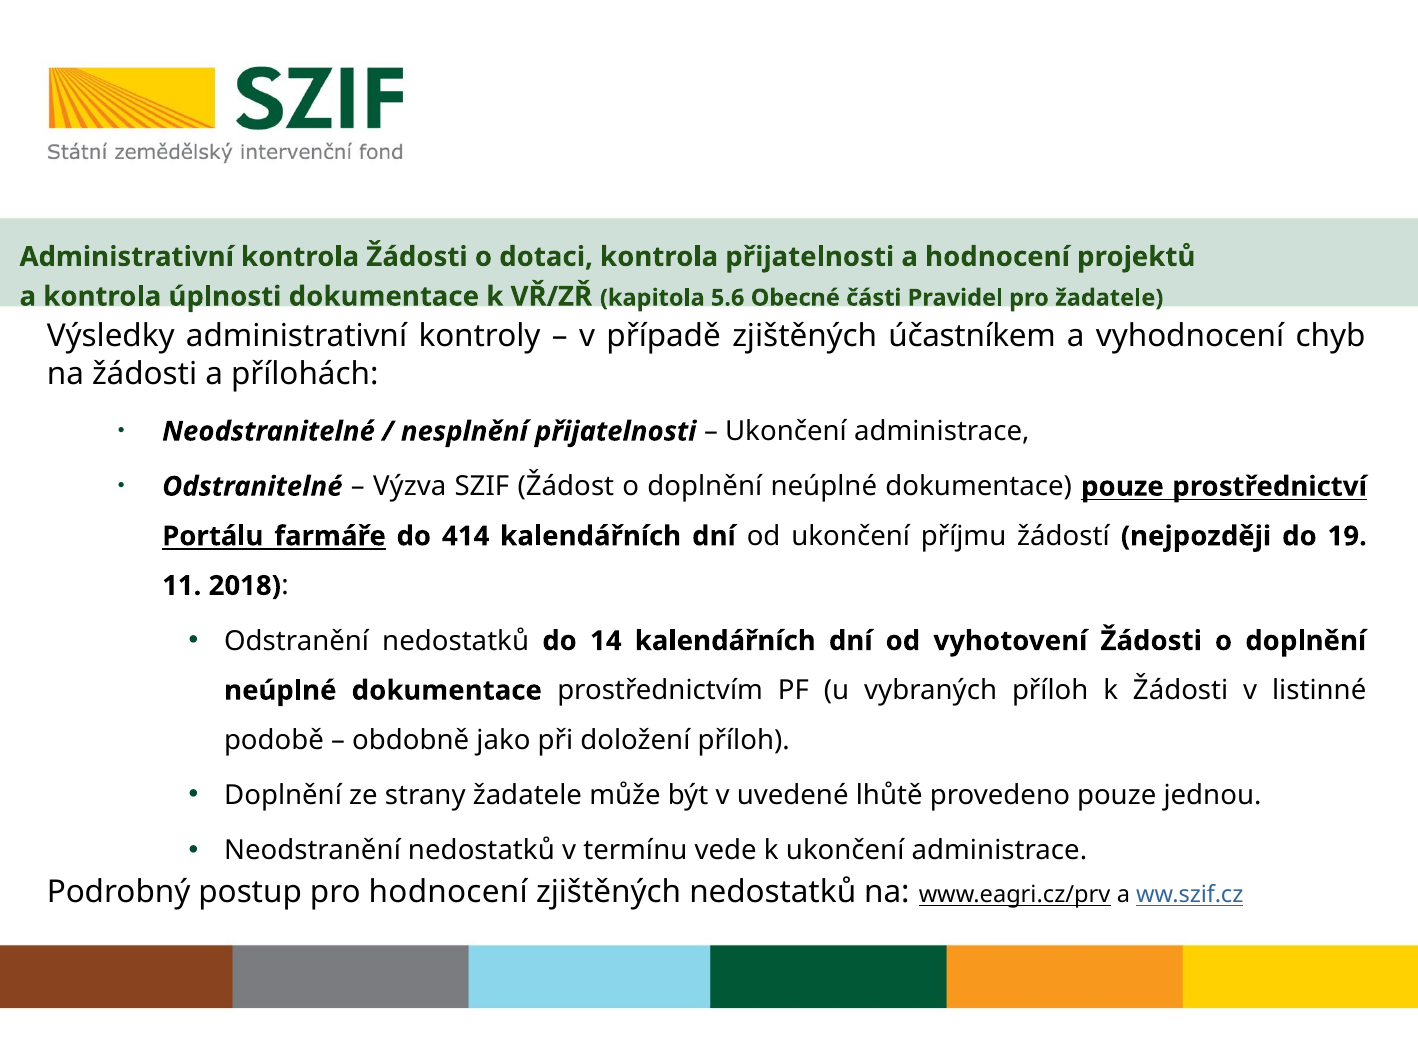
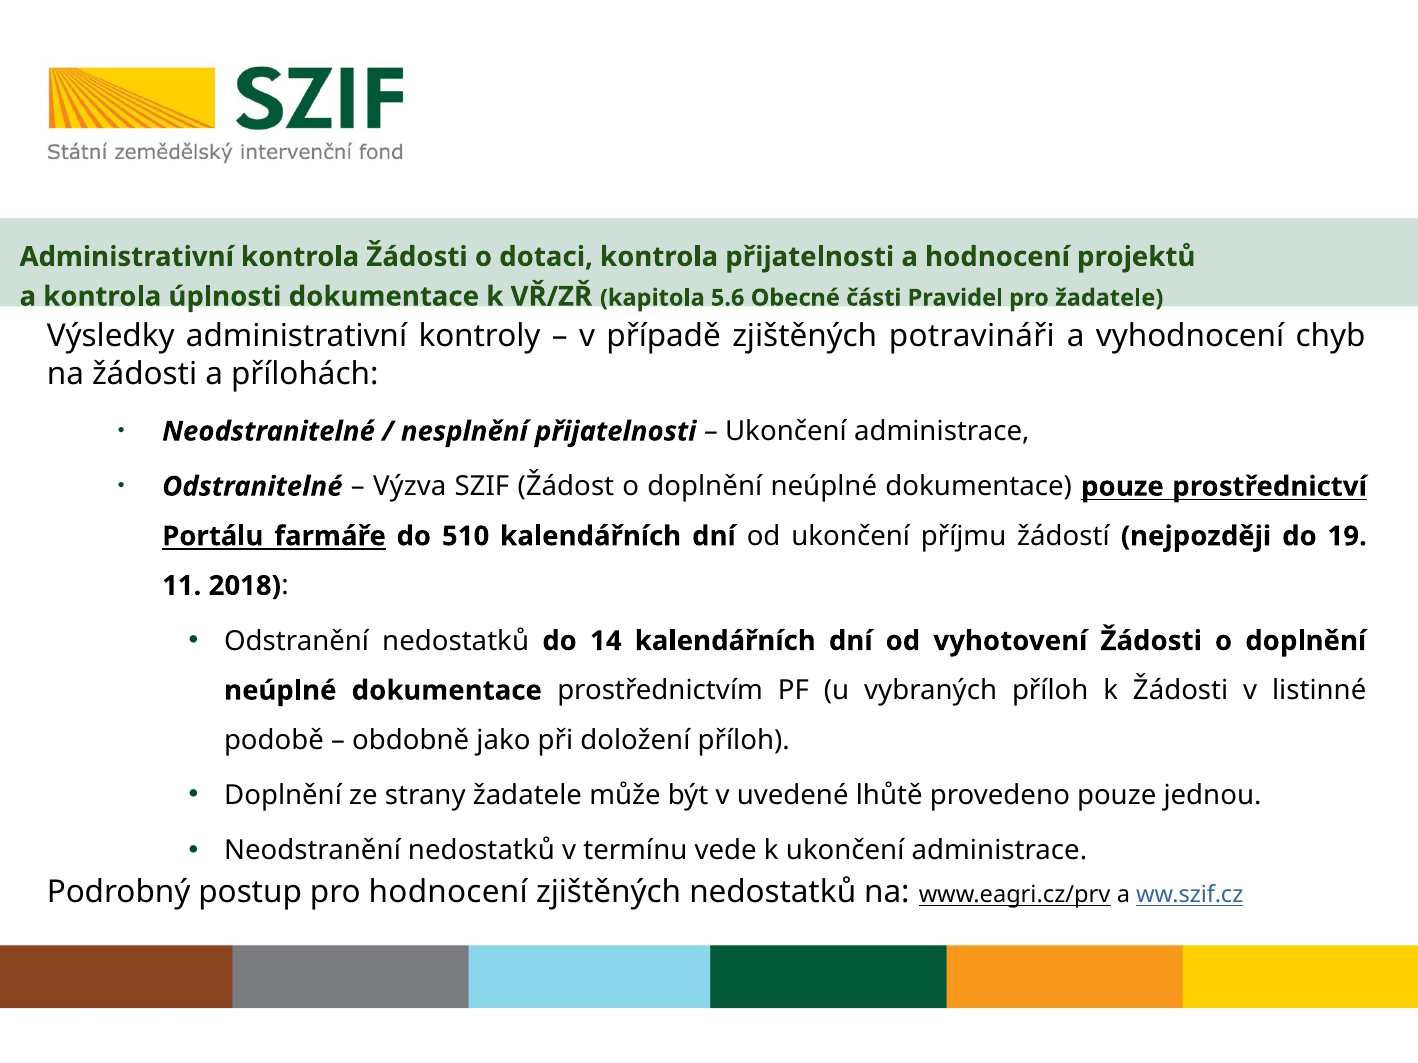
účastníkem: účastníkem -> potravináři
414: 414 -> 510
